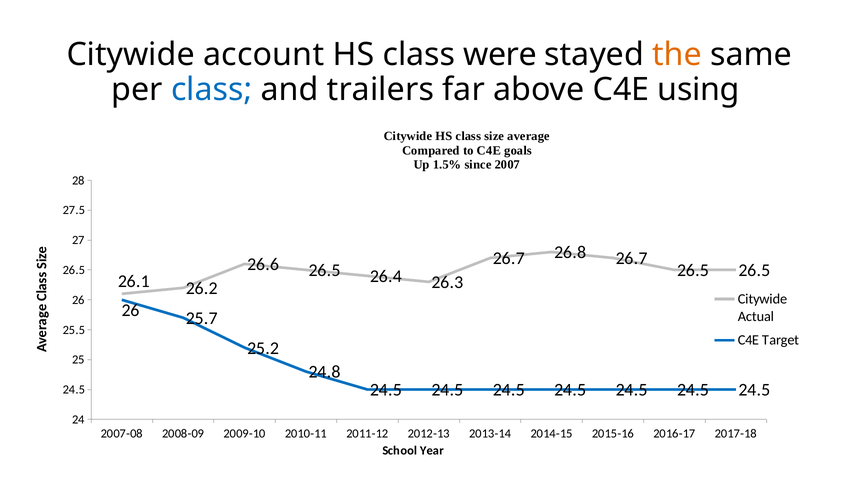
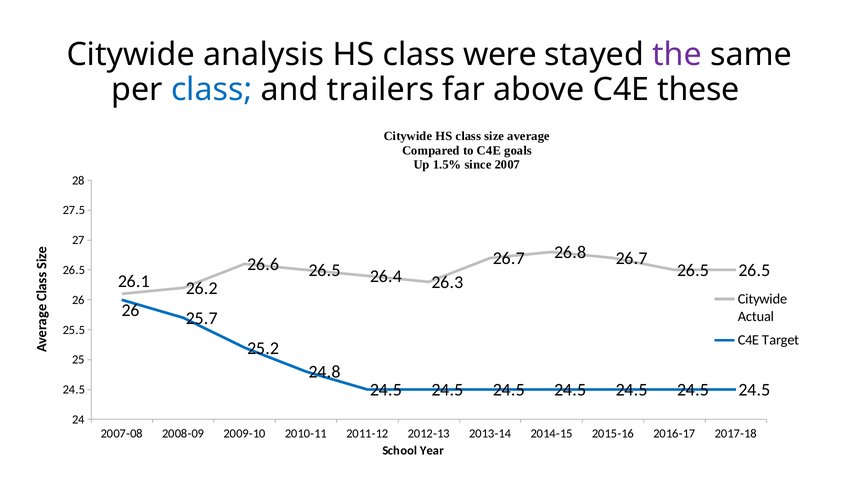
account: account -> analysis
the colour: orange -> purple
using: using -> these
